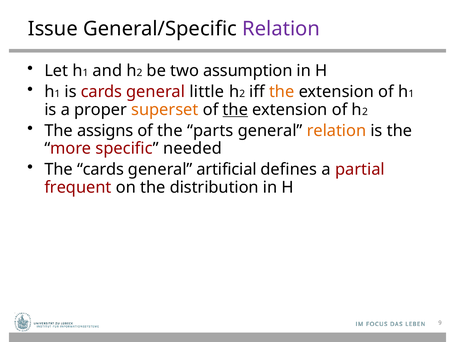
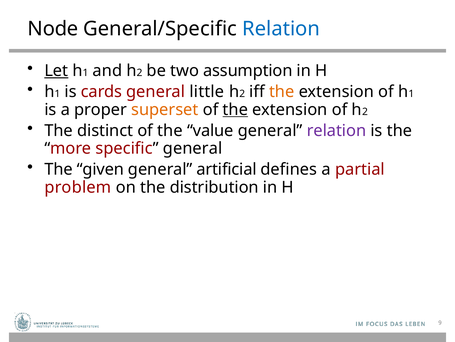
Issue: Issue -> Node
Relation at (281, 29) colour: purple -> blue
Let underline: none -> present
assigns: assigns -> distinct
parts: parts -> value
relation at (336, 130) colour: orange -> purple
specific needed: needed -> general
The cards: cards -> given
frequent: frequent -> problem
